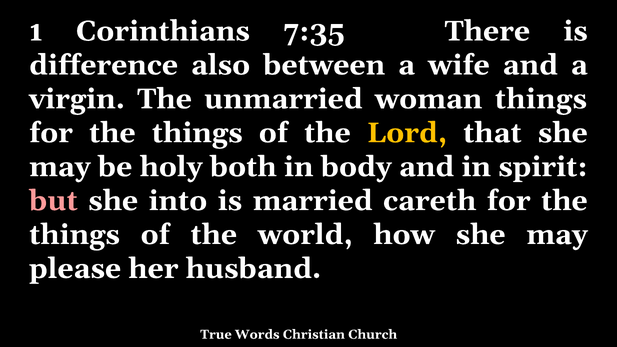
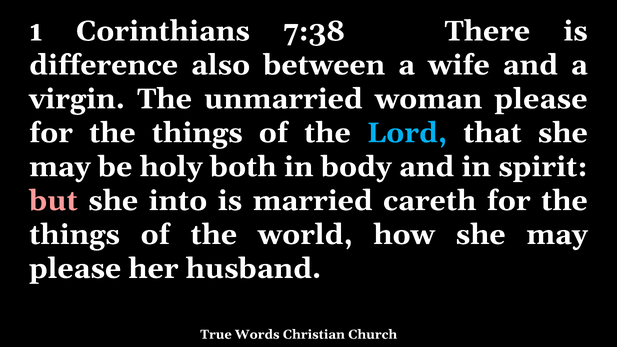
7:35: 7:35 -> 7:38
woman things: things -> please
Lord colour: yellow -> light blue
